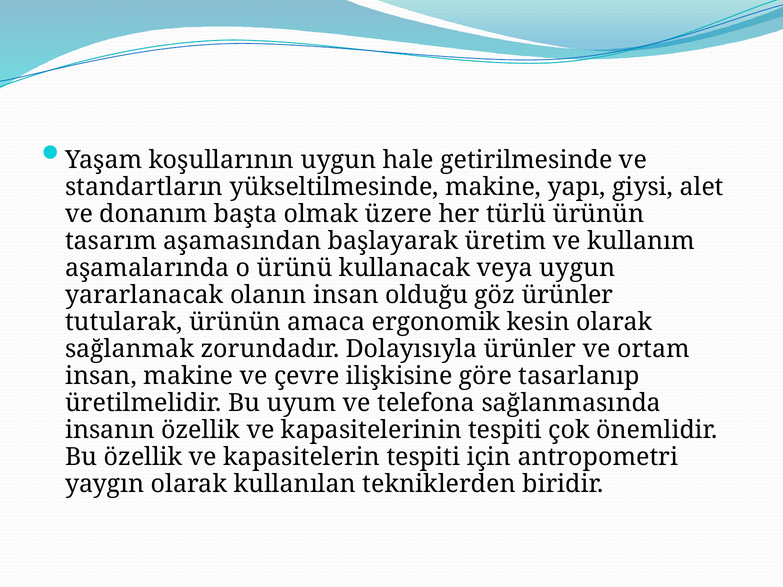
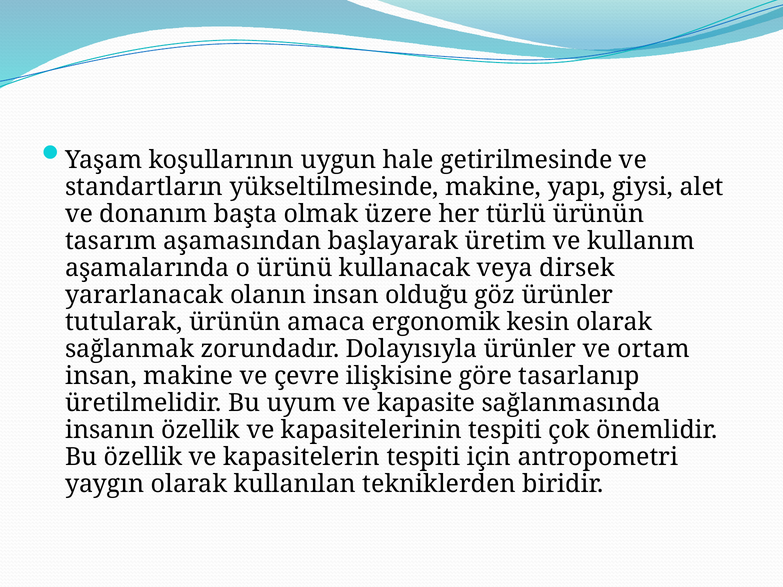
veya uygun: uygun -> dirsek
telefona: telefona -> kapasite
